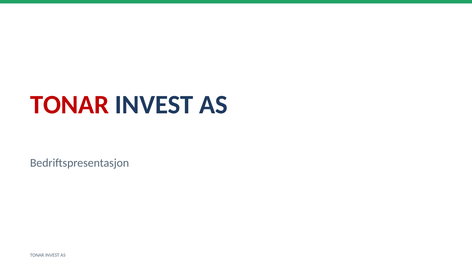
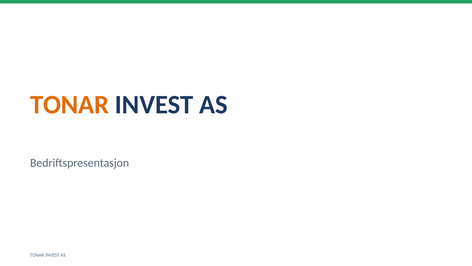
TONAR at (70, 105) colour: red -> orange
